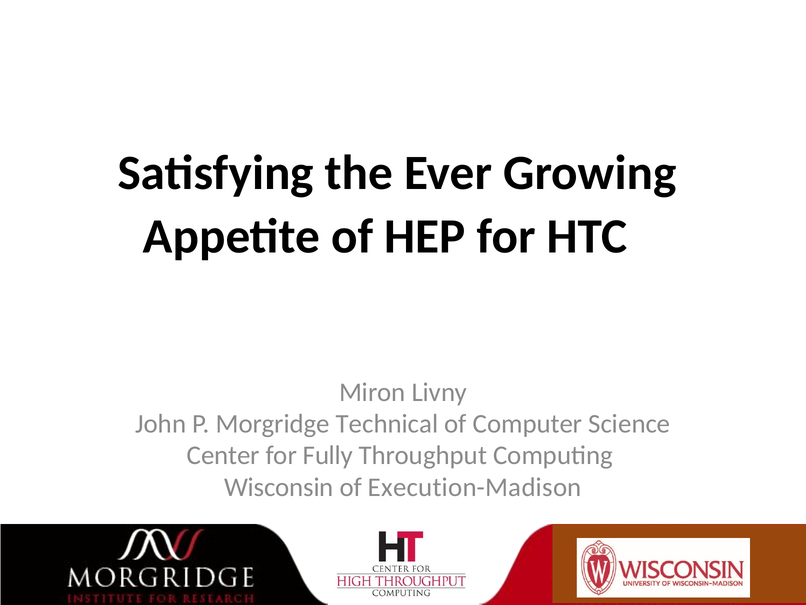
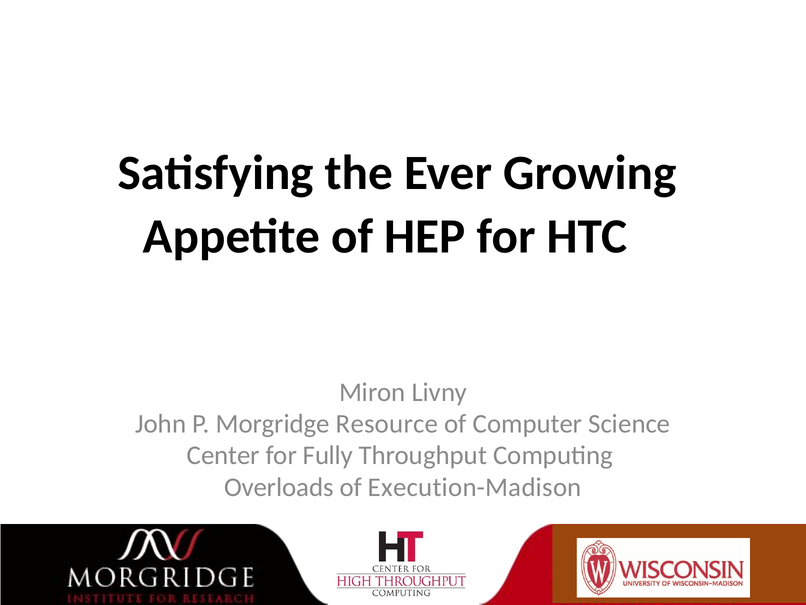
Technical: Technical -> Resource
Wisconsin: Wisconsin -> Overloads
